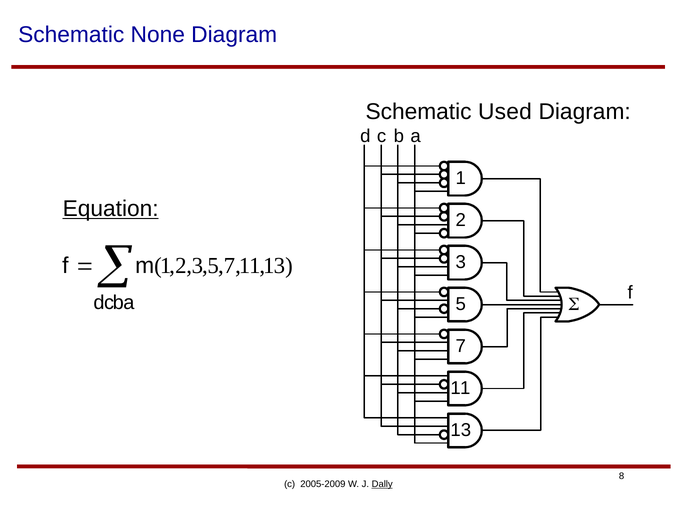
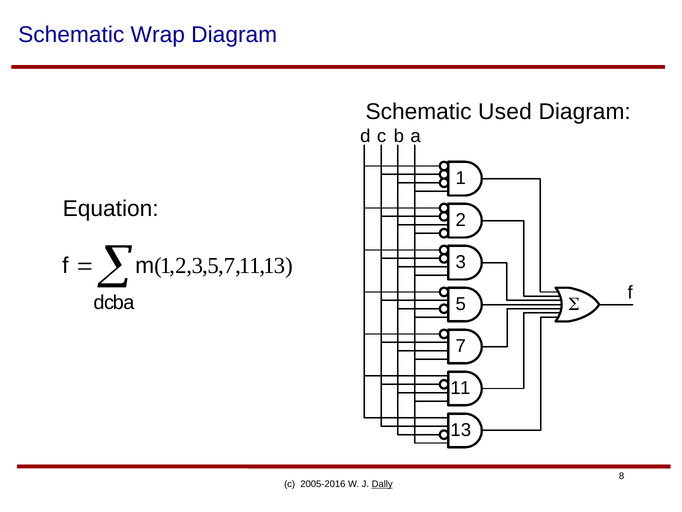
None: None -> Wrap
Equation underline: present -> none
2005-2009: 2005-2009 -> 2005-2016
